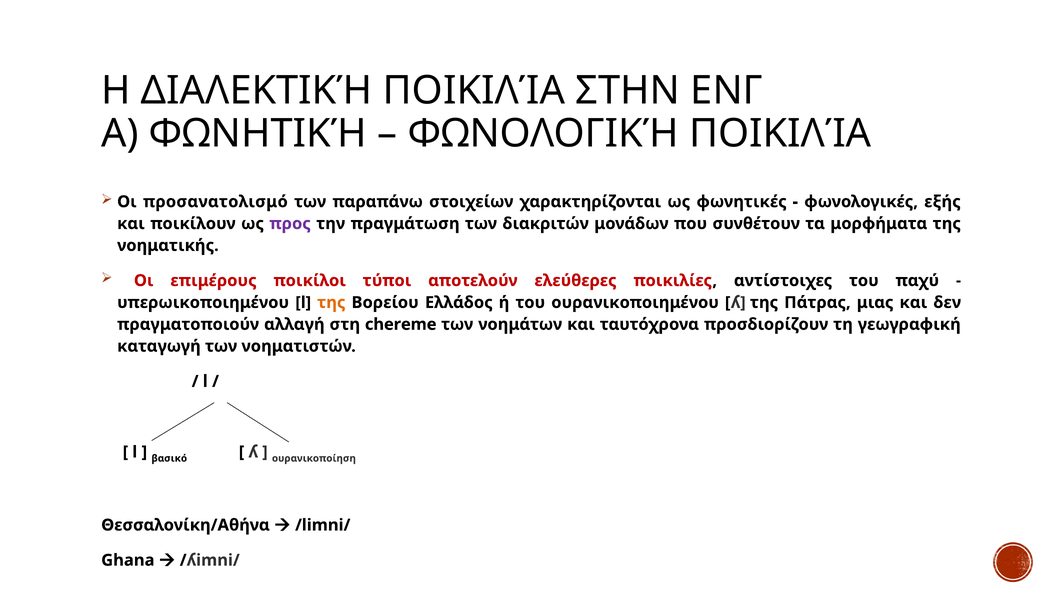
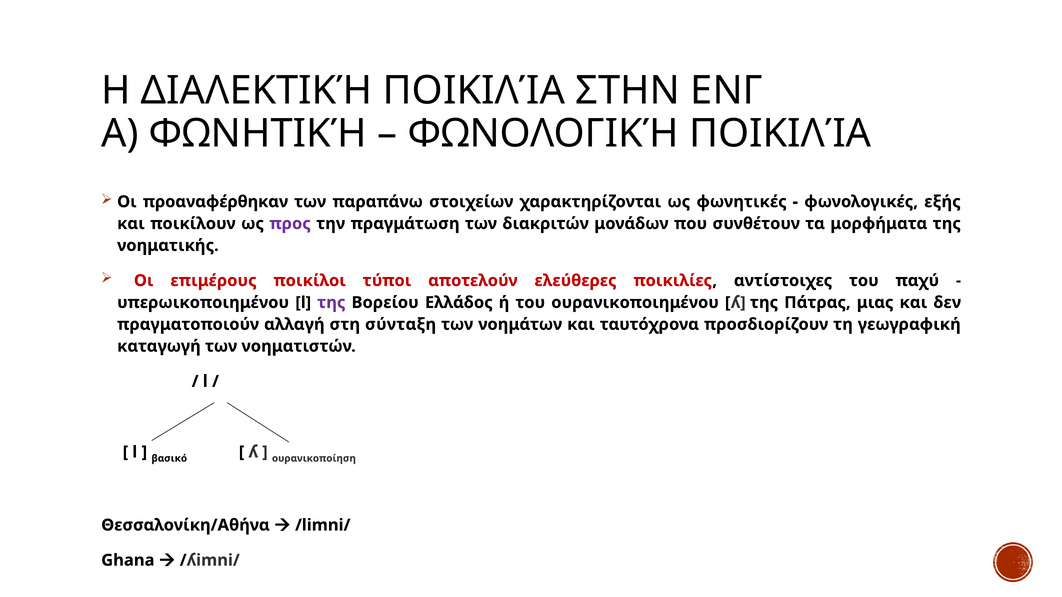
προσανατολισμό: προσανατολισμό -> προαναφέρθηκαν
της at (331, 303) colour: orange -> purple
chereme: chereme -> σύνταξη
